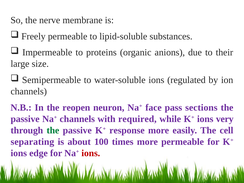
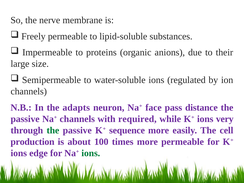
reopen: reopen -> adapts
sections: sections -> distance
response: response -> sequence
separating: separating -> production
ions at (91, 153) colour: red -> green
